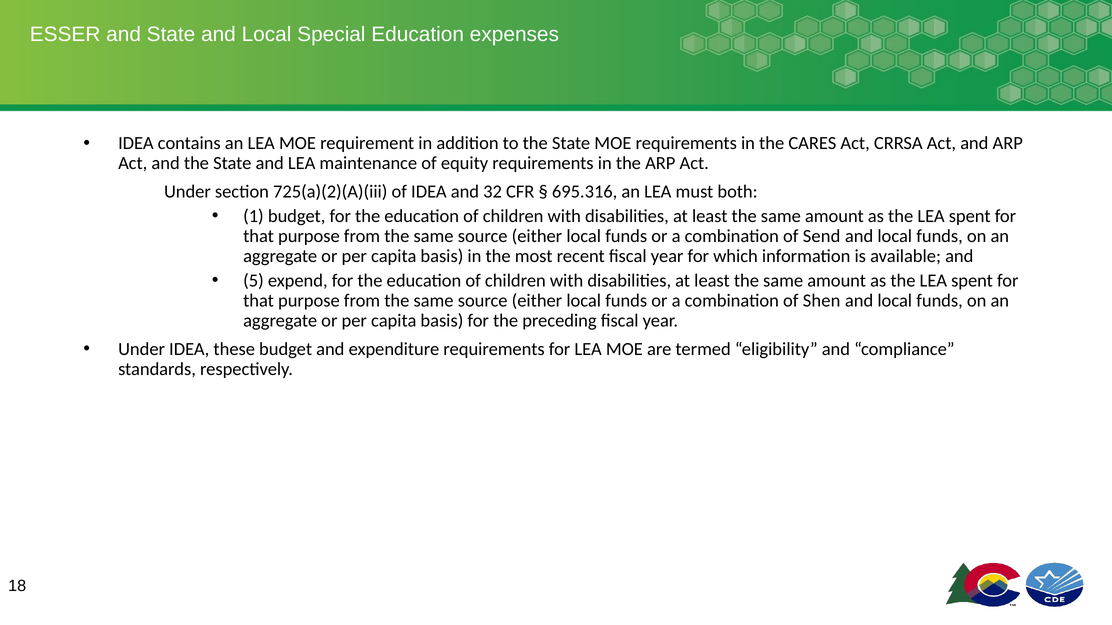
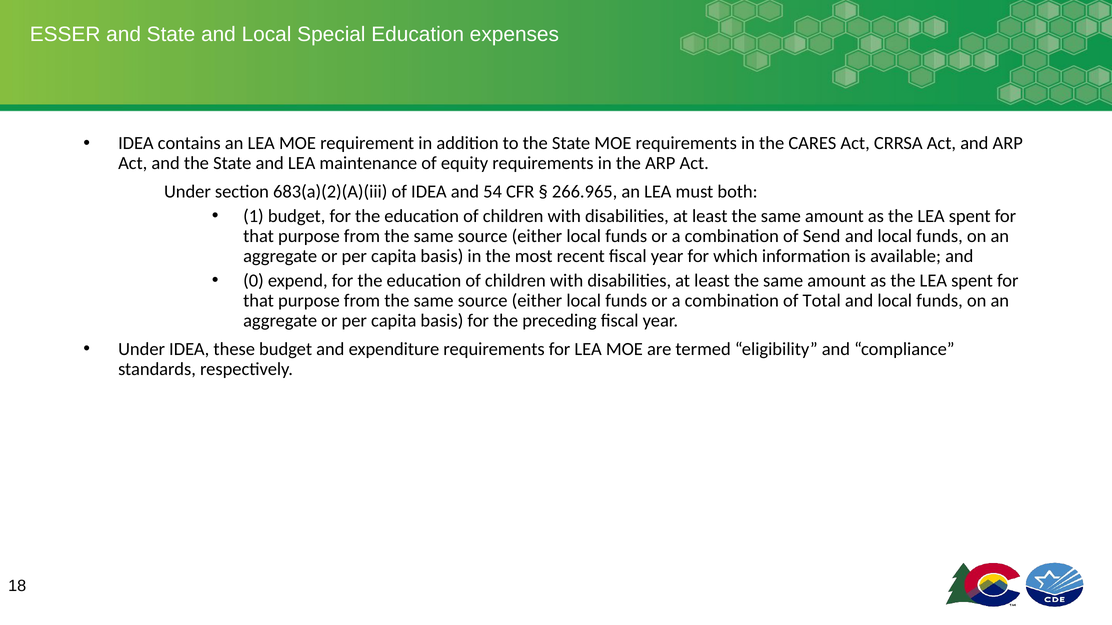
725(a)(2)(A)(iii: 725(a)(2)(A)(iii -> 683(a)(2)(A)(iii
32: 32 -> 54
695.316: 695.316 -> 266.965
5: 5 -> 0
Shen: Shen -> Total
